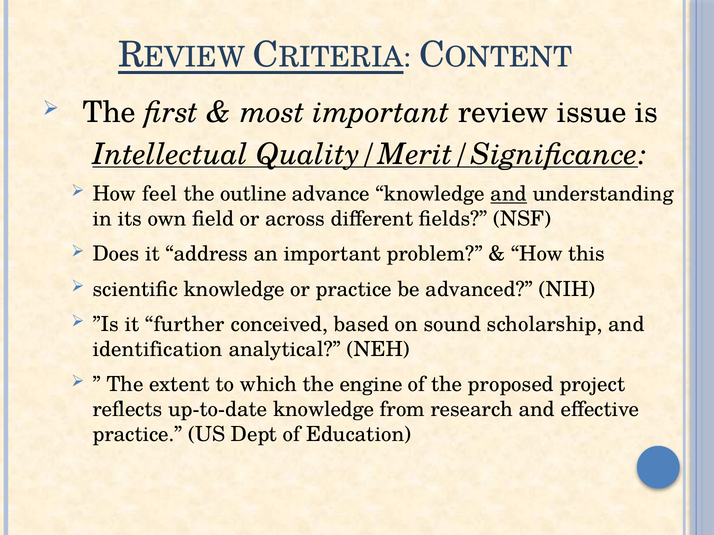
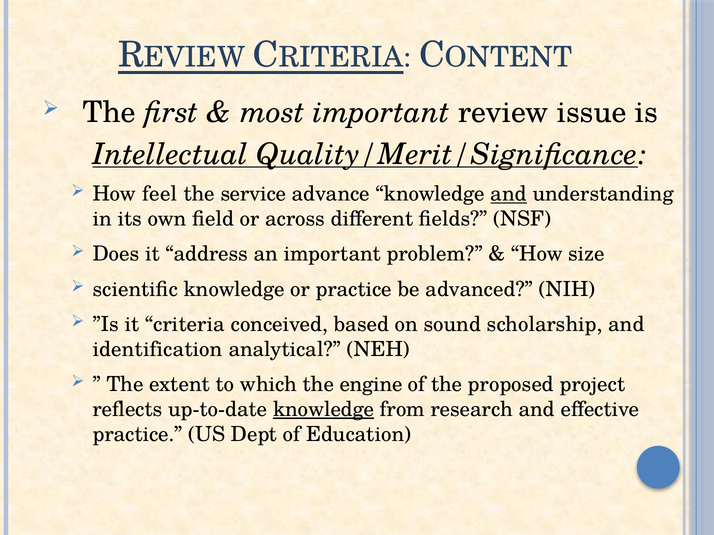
outline: outline -> service
this: this -> size
further: further -> criteria
knowledge at (324, 410) underline: none -> present
